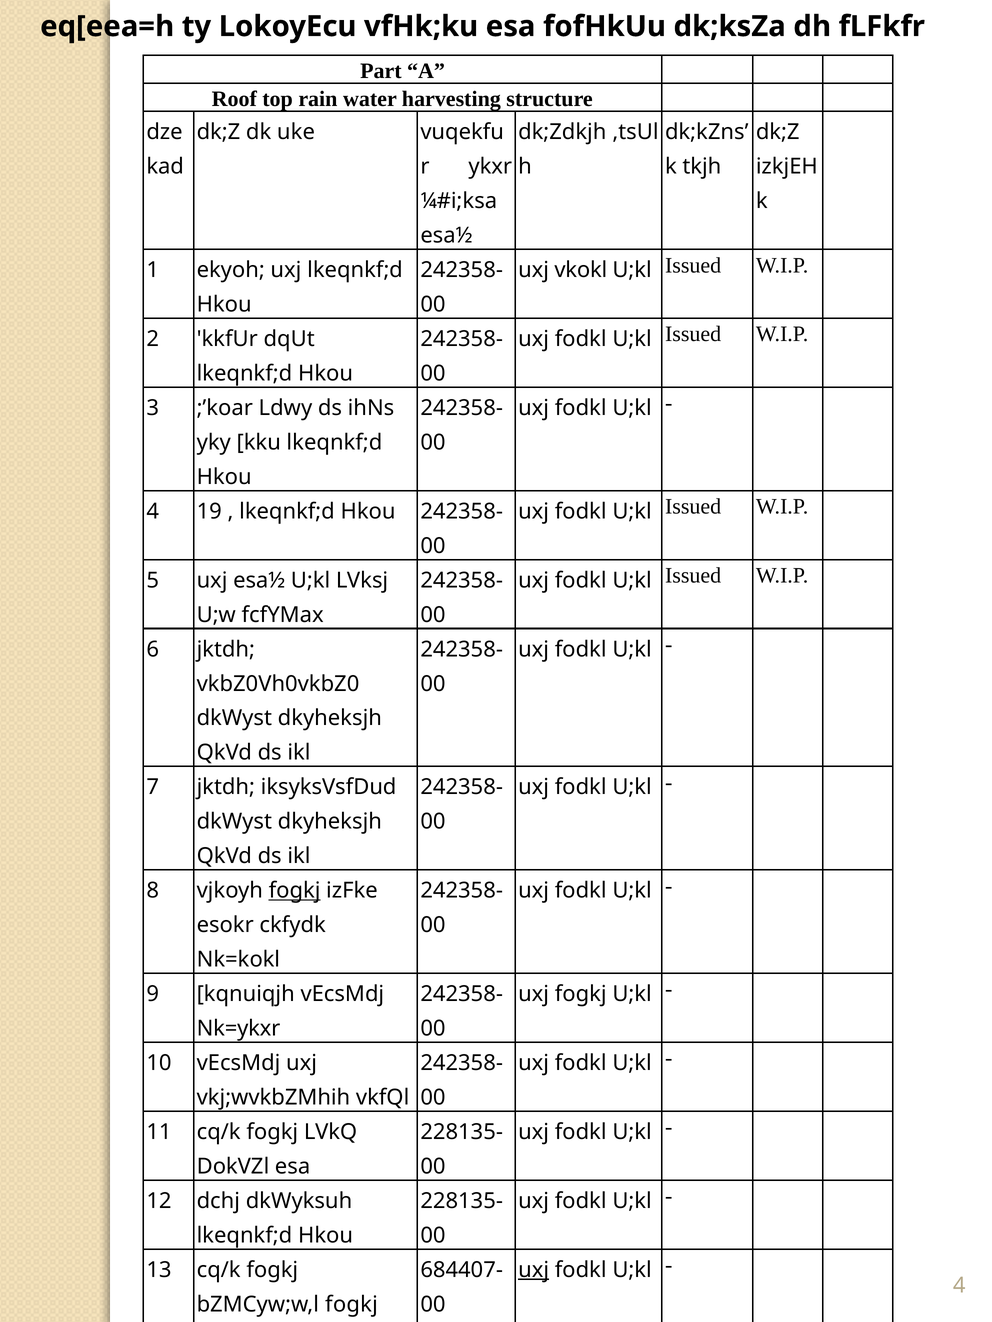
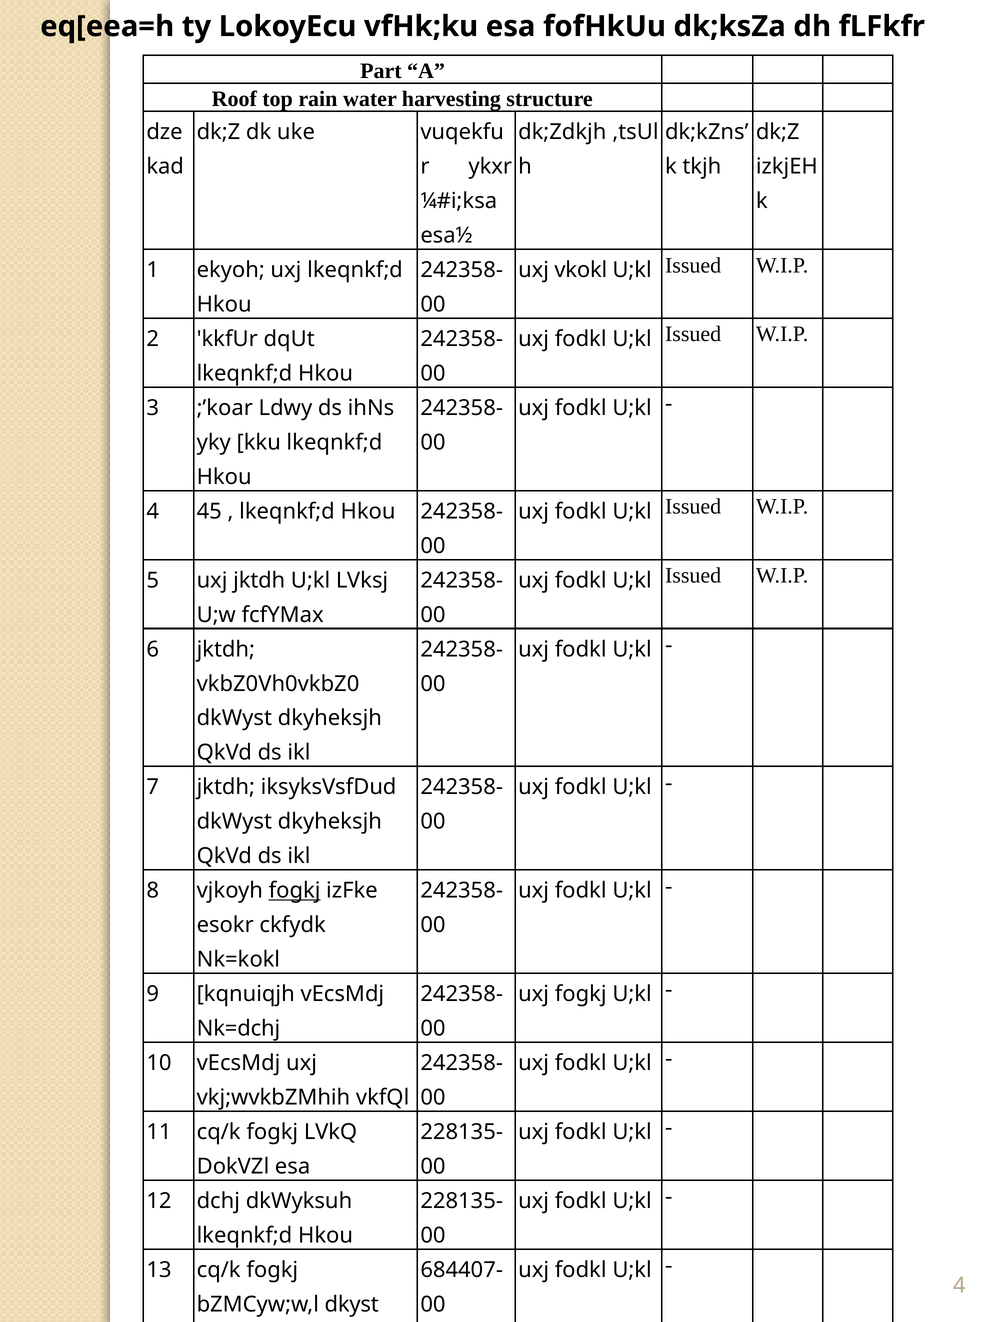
4 19: 19 -> 45
uxj esa½: esa½ -> jktdh
Nk=ykxr: Nk=ykxr -> Nk=dchj
uxj at (534, 1271) underline: present -> none
bZMCyw;w,l fogkj: fogkj -> dkyst
